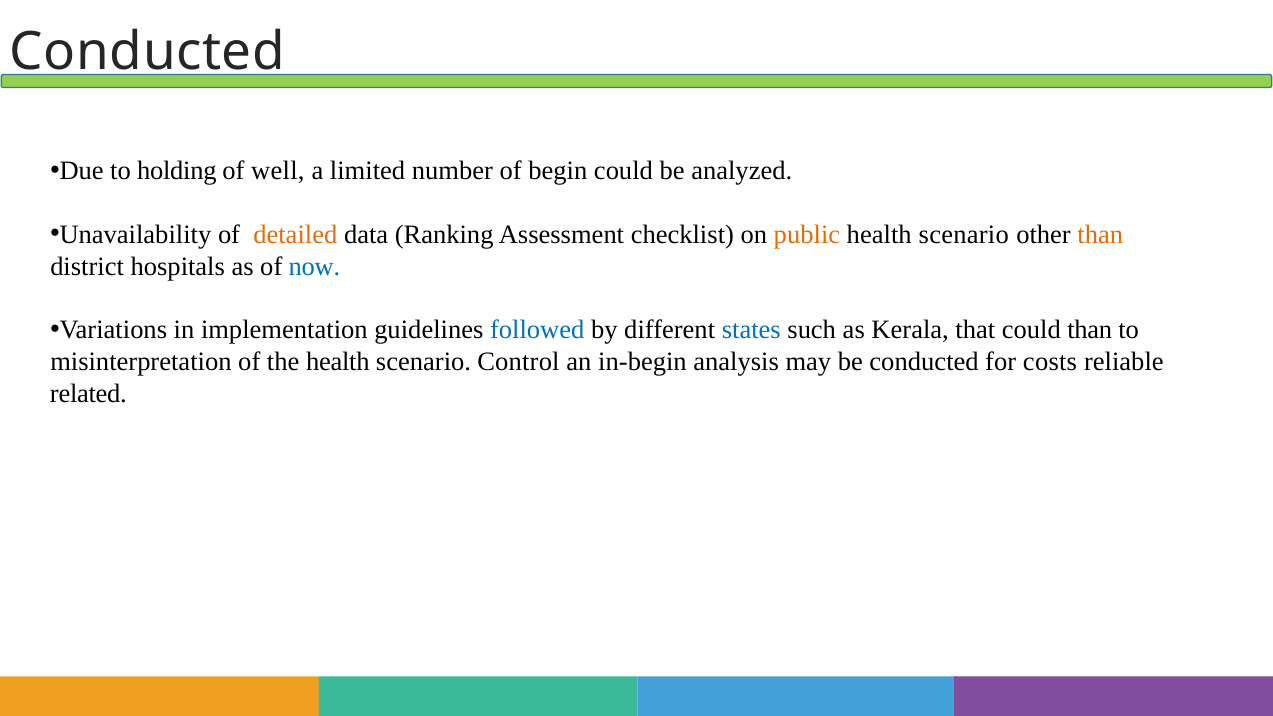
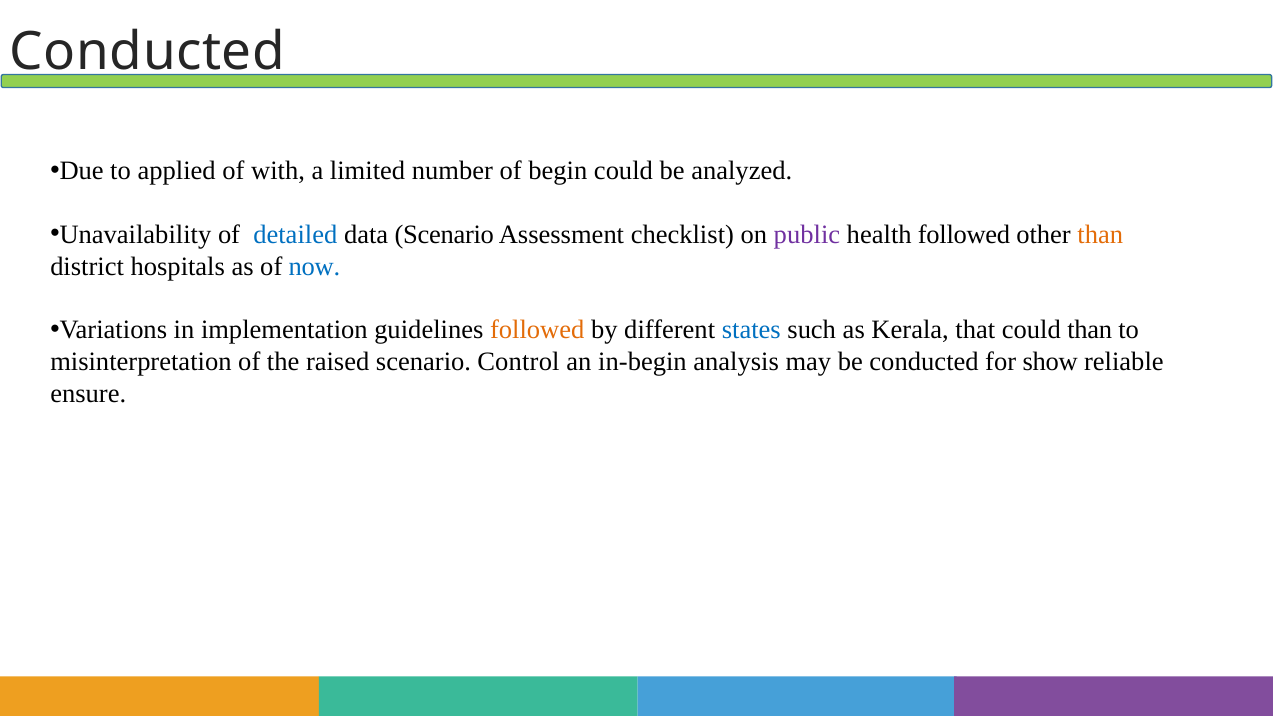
holding: holding -> applied
well: well -> with
detailed colour: orange -> blue
data Ranking: Ranking -> Scenario
public colour: orange -> purple
scenario at (964, 235): scenario -> followed
followed at (537, 330) colour: blue -> orange
the health: health -> raised
costs: costs -> show
related: related -> ensure
